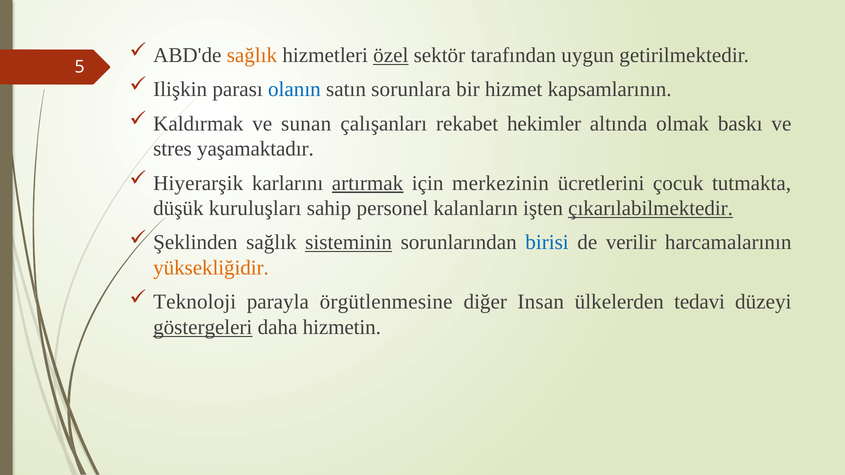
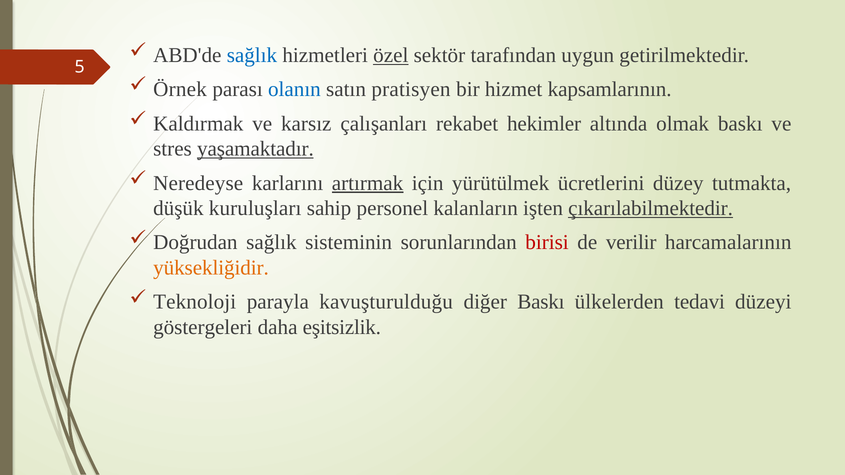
sağlık at (252, 55) colour: orange -> blue
Ilişkin: Ilişkin -> Örnek
sorunlara: sorunlara -> pratisyen
sunan: sunan -> karsız
yaşamaktadır underline: none -> present
Hiyerarşik: Hiyerarşik -> Neredeyse
merkezinin: merkezinin -> yürütülmek
çocuk: çocuk -> düzey
Şeklinden: Şeklinden -> Doğrudan
sisteminin underline: present -> none
birisi colour: blue -> red
örgütlenmesine: örgütlenmesine -> kavuşturulduğu
diğer Insan: Insan -> Baskı
göstergeleri underline: present -> none
hizmetin: hizmetin -> eşitsizlik
